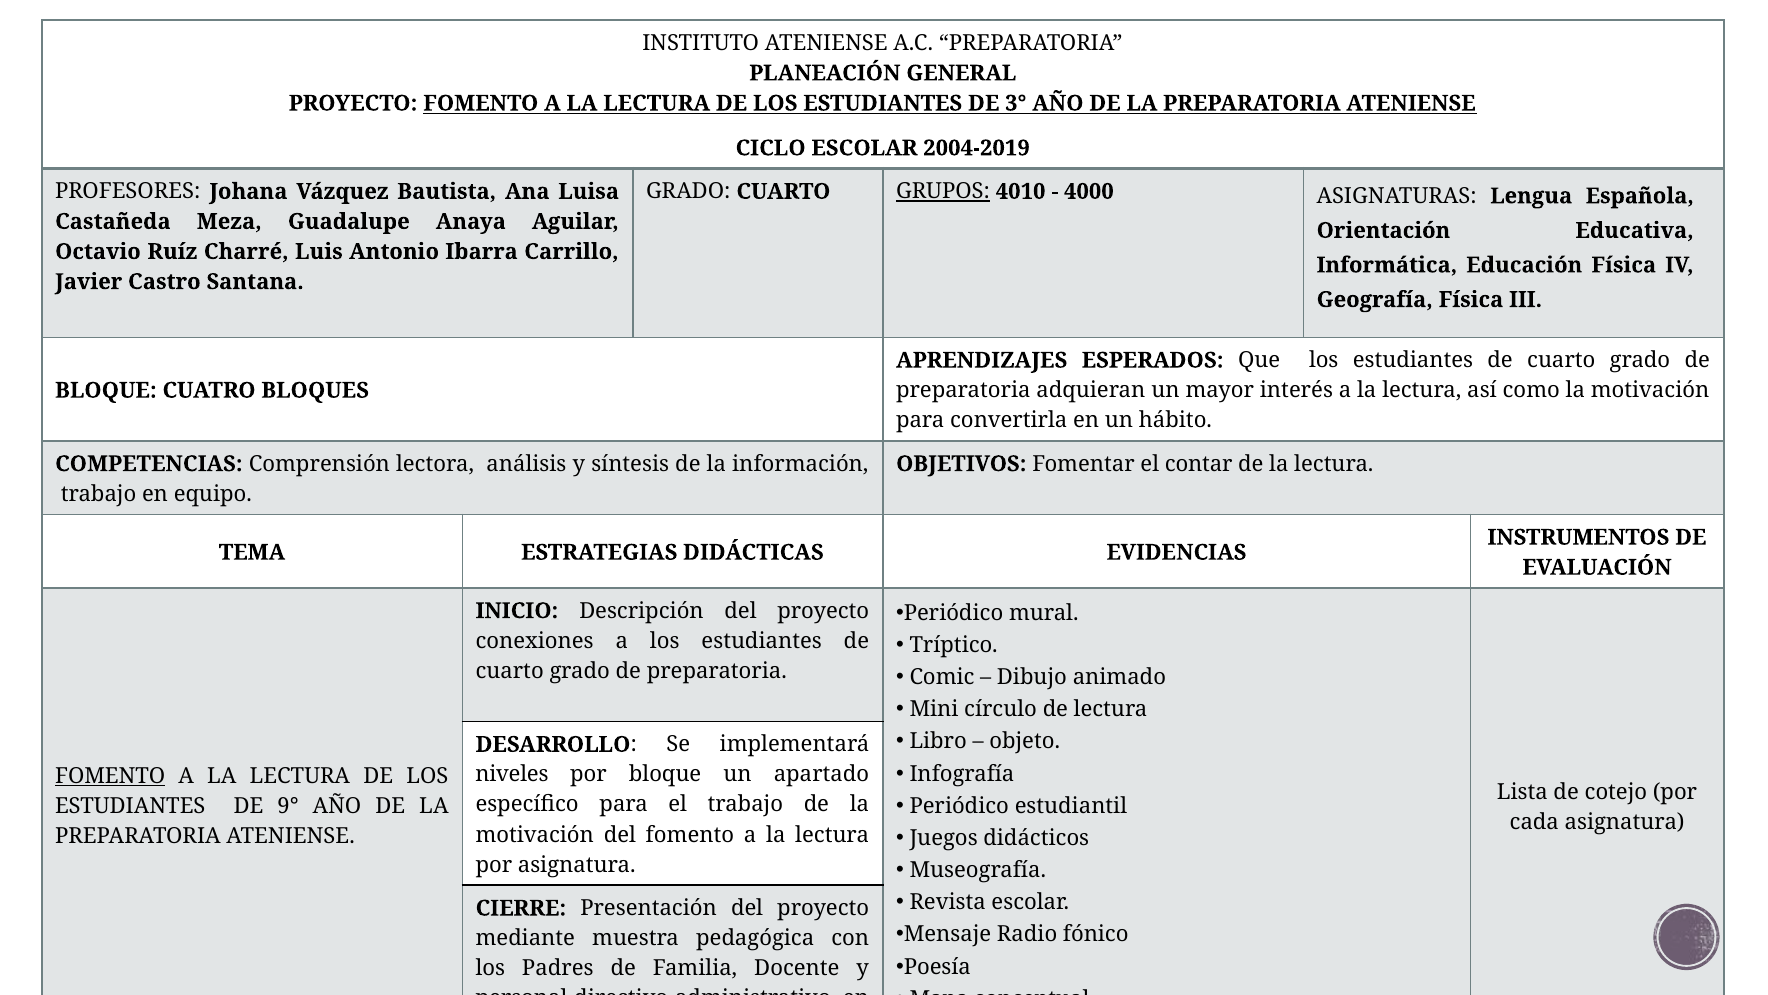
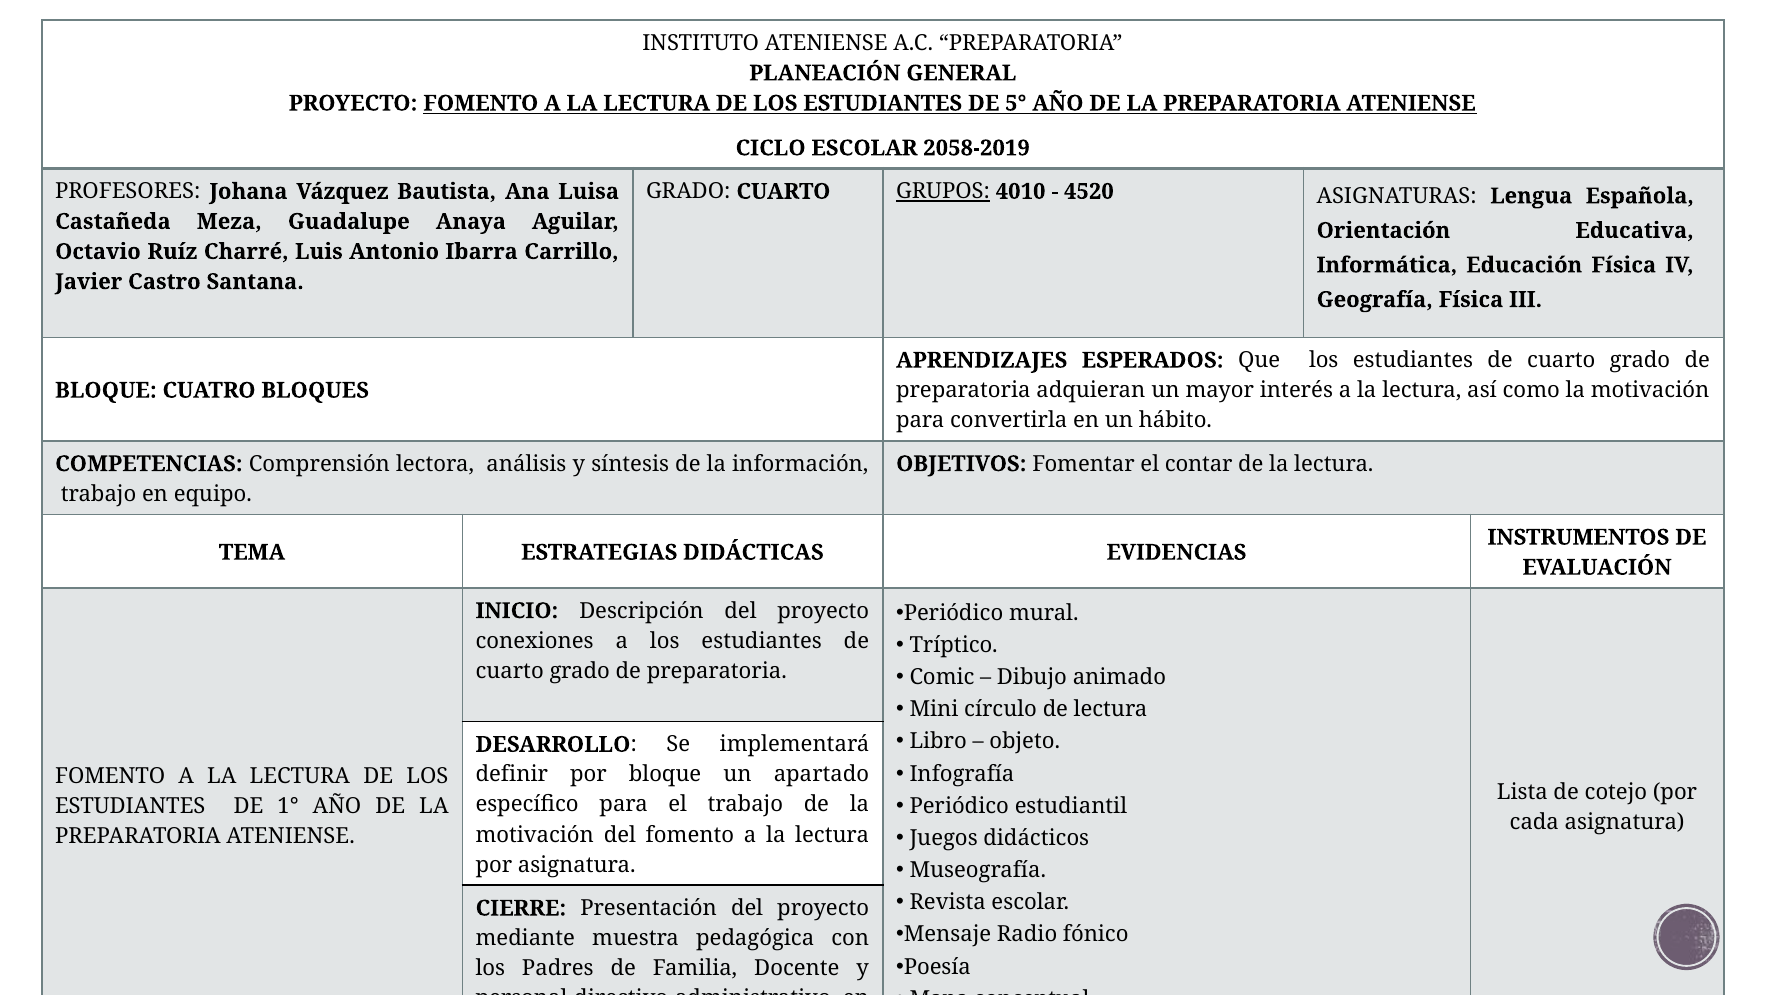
3°: 3° -> 5°
2004-2019: 2004-2019 -> 2058-2019
4000: 4000 -> 4520
niveles: niveles -> definir
FOMENTO at (110, 776) underline: present -> none
9°: 9° -> 1°
